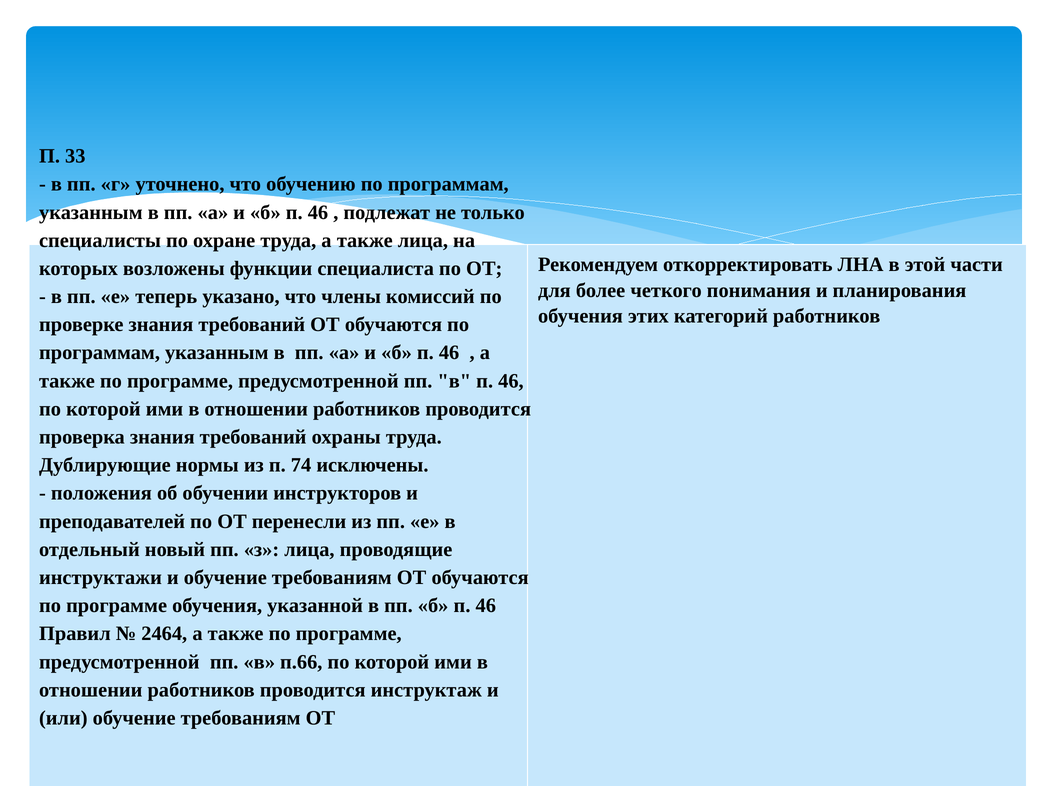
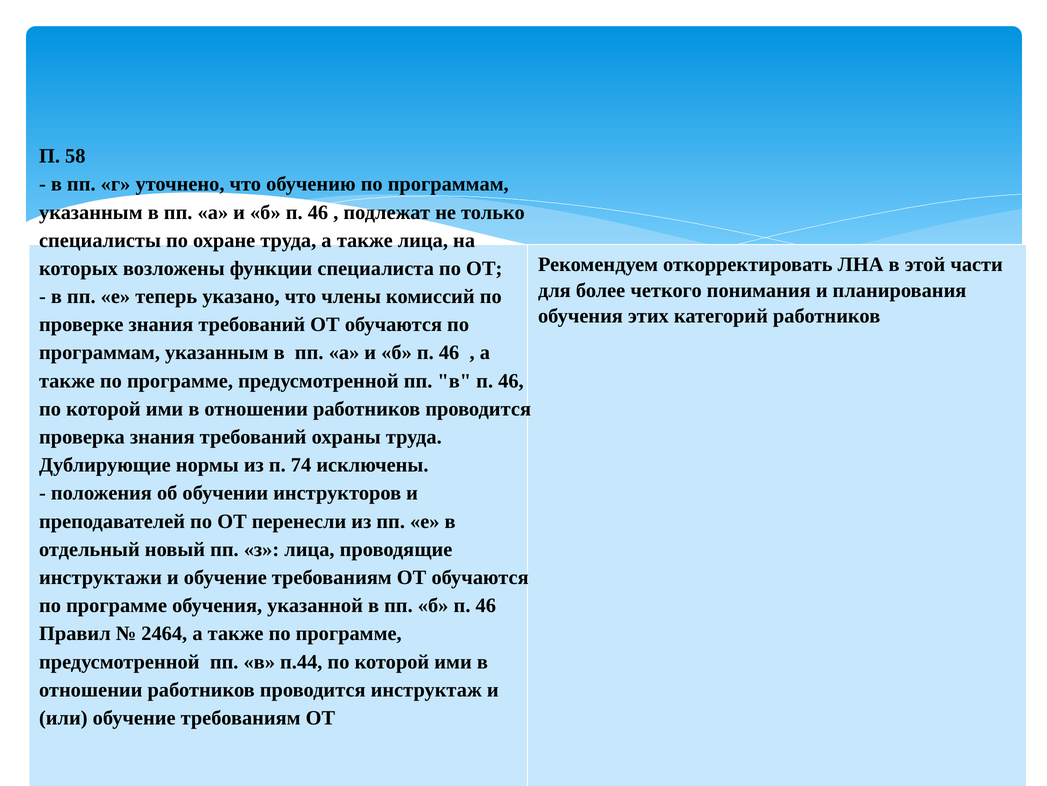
33: 33 -> 58
п.66: п.66 -> п.44
